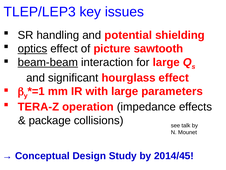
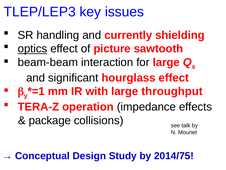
potential: potential -> currently
beam-beam underline: present -> none
parameters: parameters -> throughput
2014/45: 2014/45 -> 2014/75
